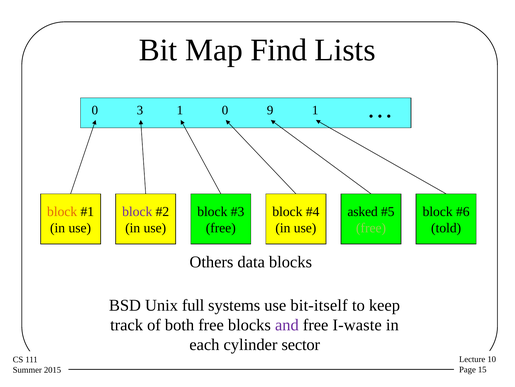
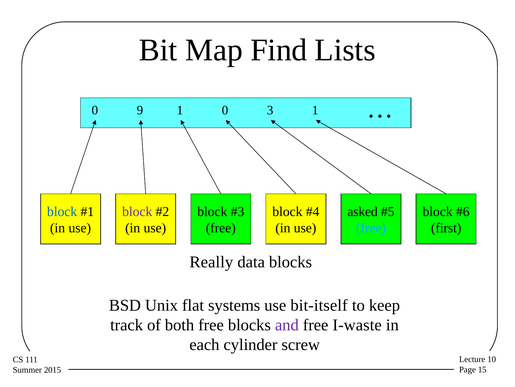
3: 3 -> 9
9: 9 -> 3
block at (62, 211) colour: orange -> blue
free at (371, 228) colour: light green -> light blue
told: told -> first
Others: Others -> Really
full: full -> flat
sector: sector -> screw
